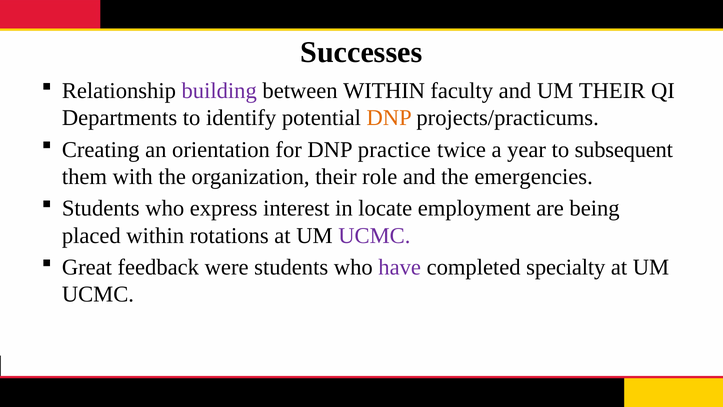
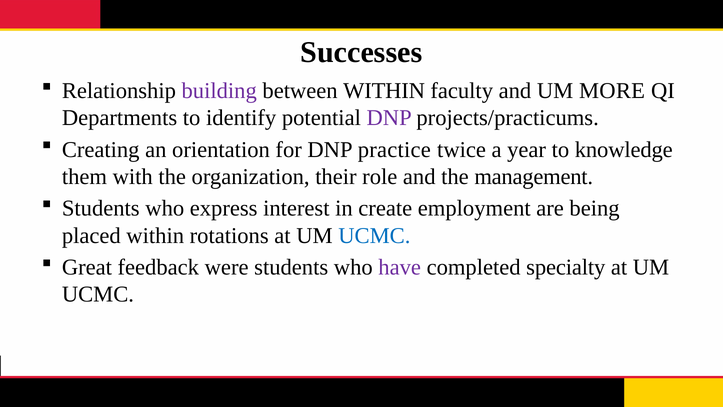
UM THEIR: THEIR -> MORE
DNP at (389, 118) colour: orange -> purple
subsequent: subsequent -> knowledge
emergencies: emergencies -> management
locate: locate -> create
UCMC at (374, 235) colour: purple -> blue
